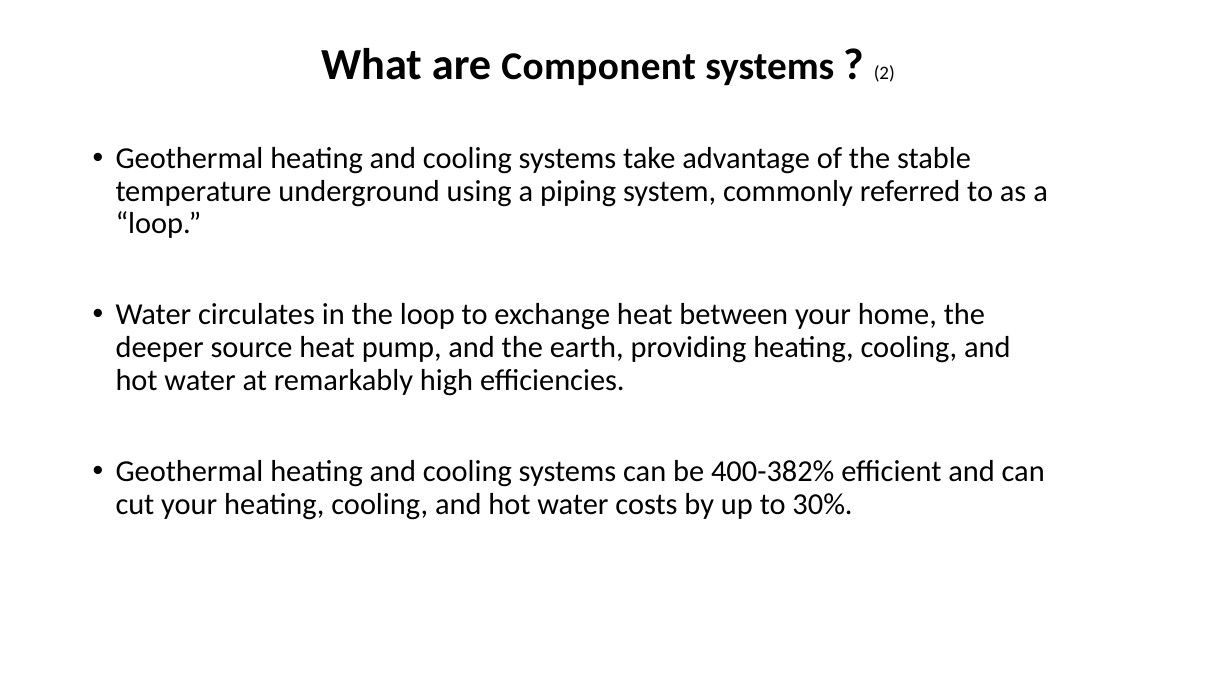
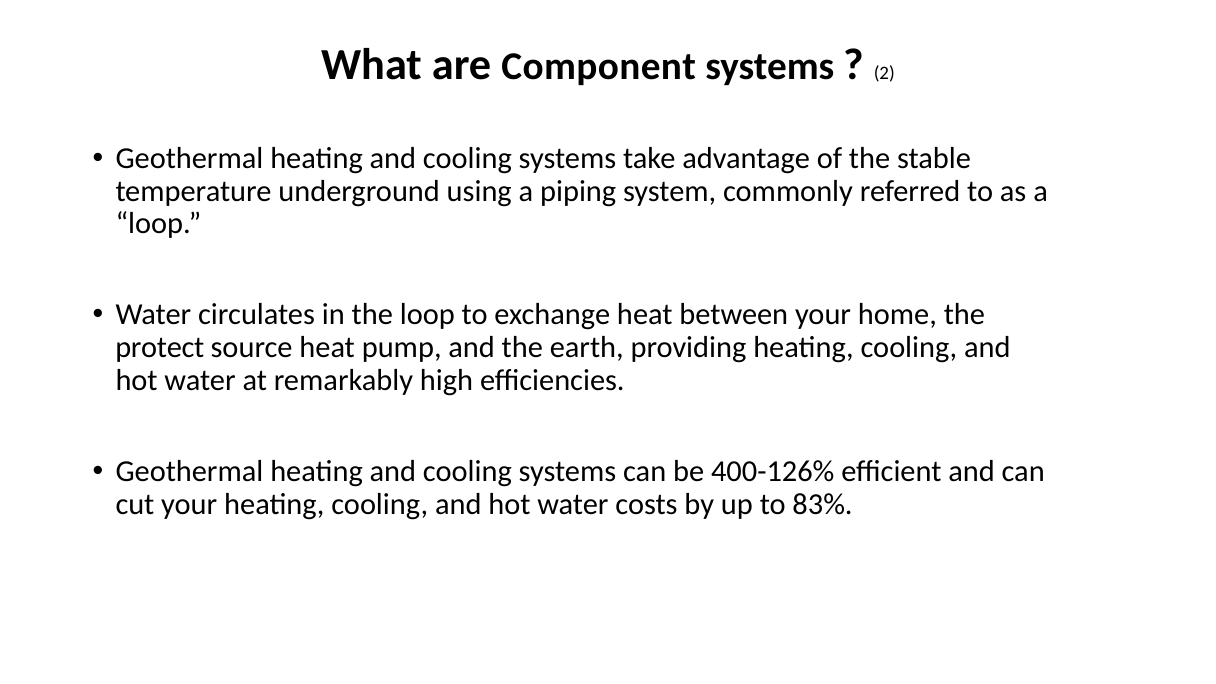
deeper: deeper -> protect
400-382%: 400-382% -> 400-126%
30%: 30% -> 83%
